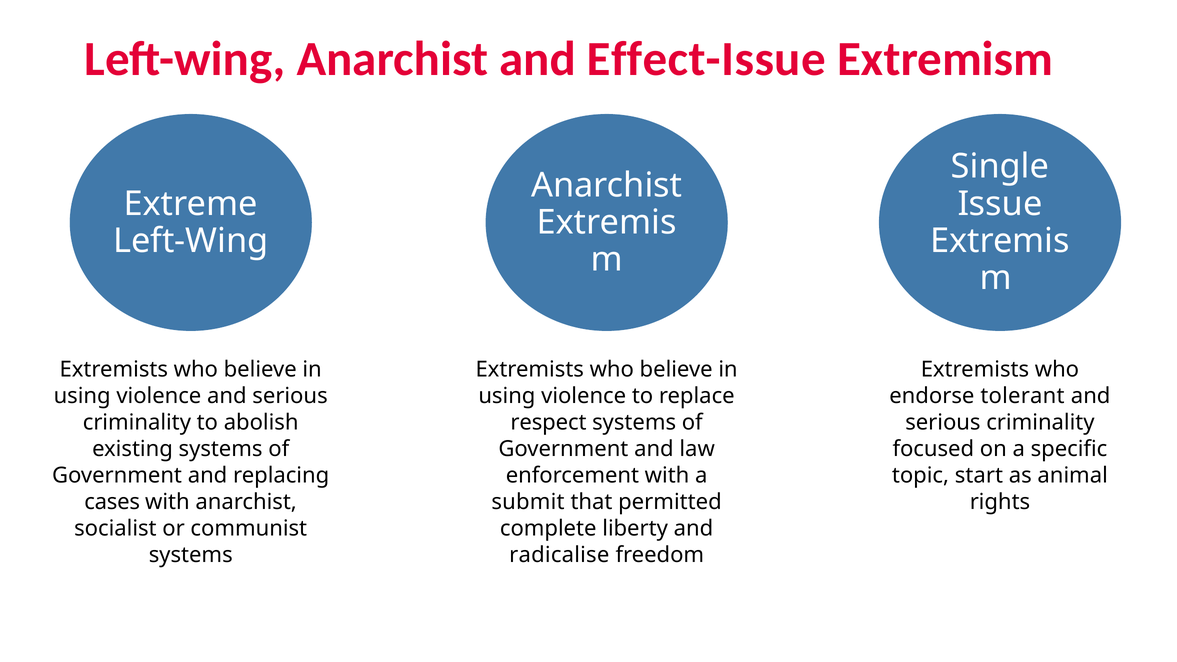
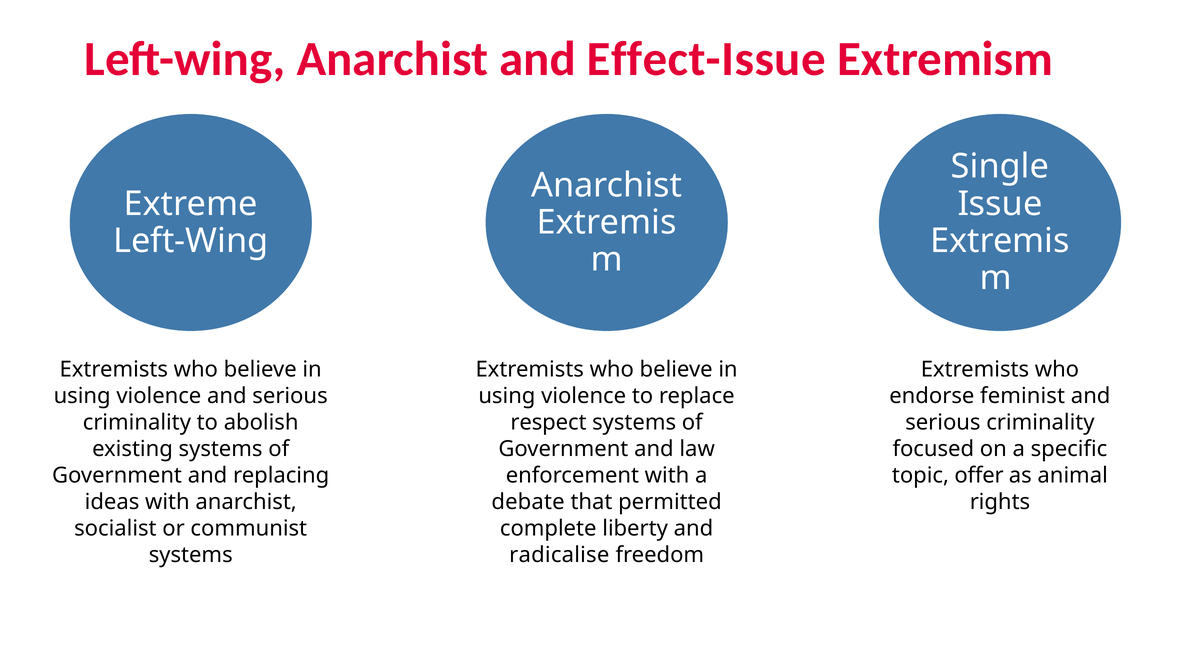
tolerant: tolerant -> feminist
start: start -> offer
cases: cases -> ideas
submit: submit -> debate
